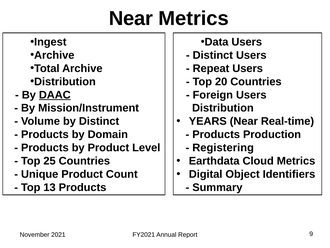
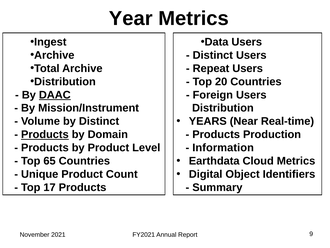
Near at (131, 19): Near -> Year
Products at (45, 134) underline: none -> present
Registering: Registering -> Information
25: 25 -> 65
13: 13 -> 17
